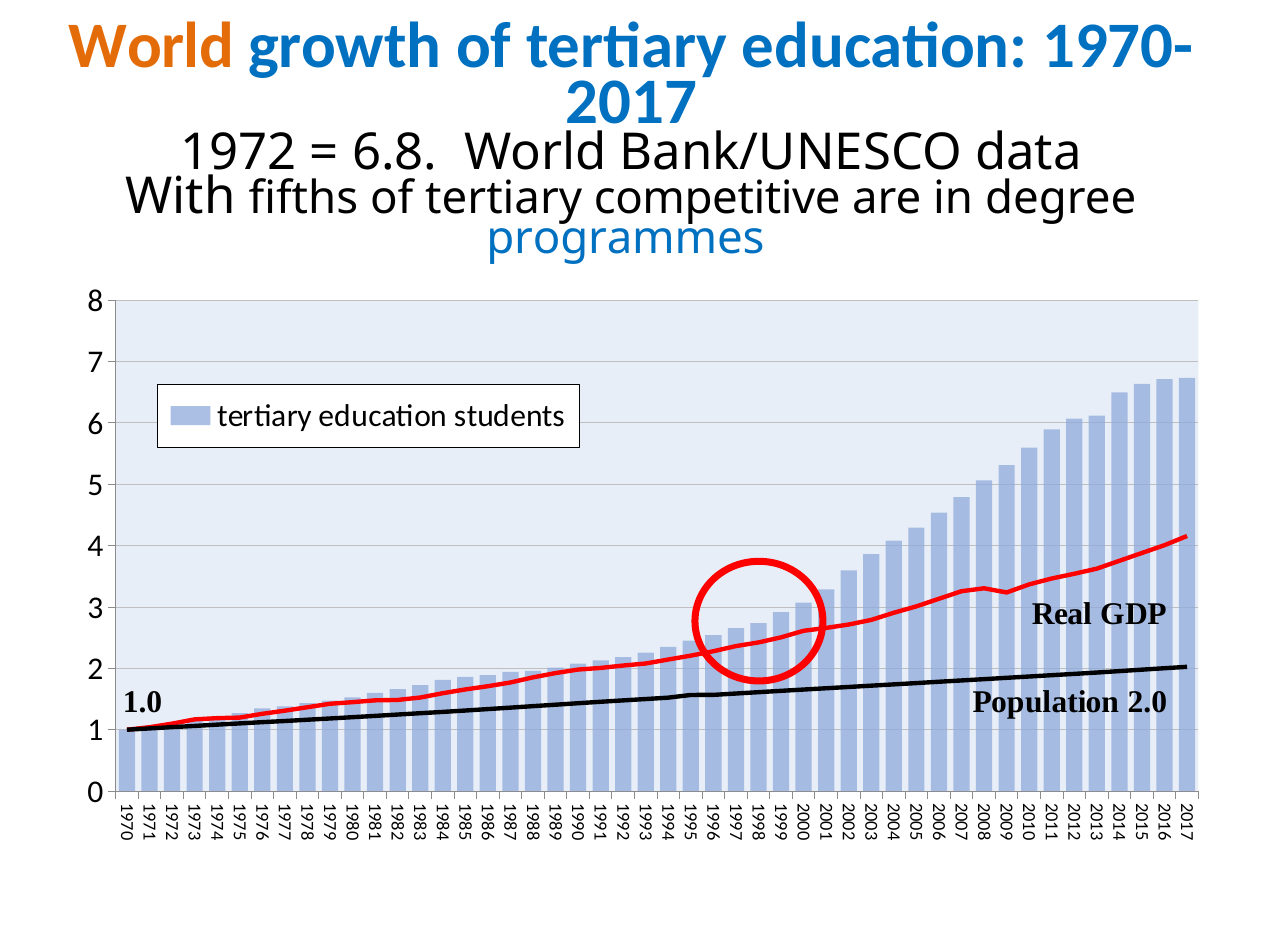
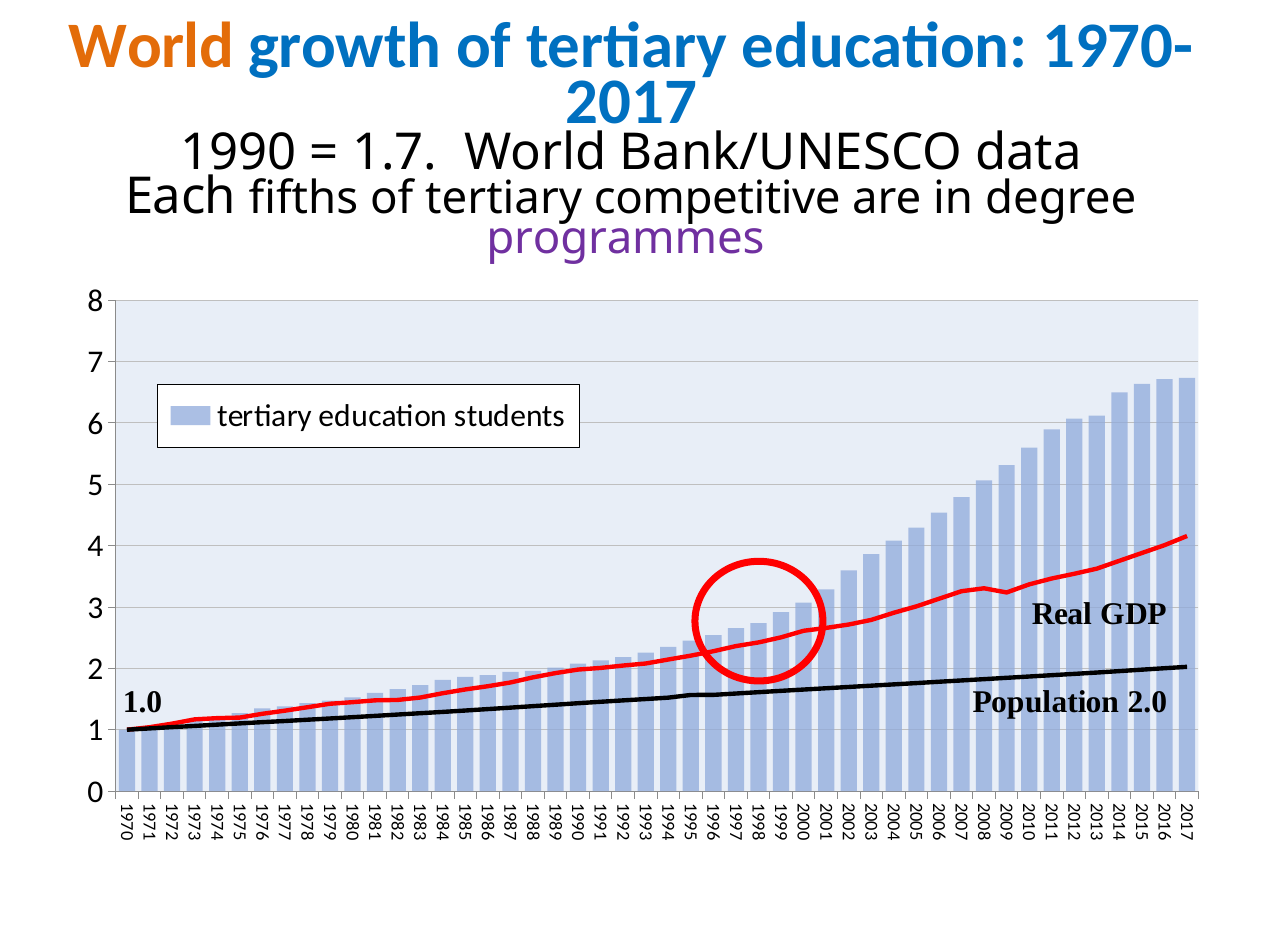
1972: 1972 -> 1990
6.8: 6.8 -> 1.7
With: With -> Each
programmes colour: blue -> purple
